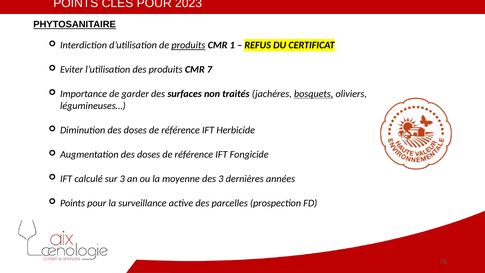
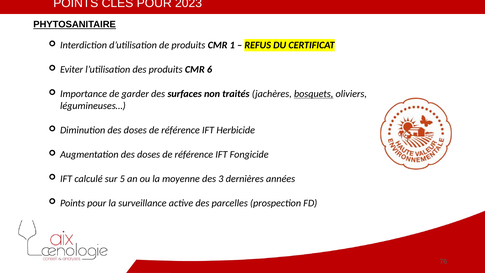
produits at (188, 45) underline: present -> none
7: 7 -> 6
sur 3: 3 -> 5
